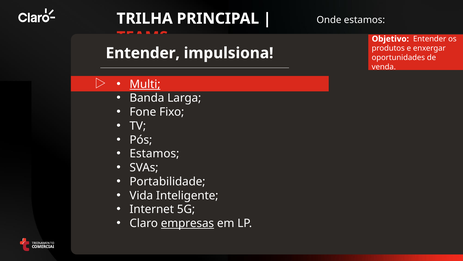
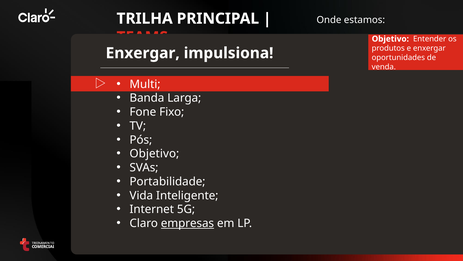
Entender at (143, 53): Entender -> Enxergar
Multi underline: present -> none
Estamos at (154, 153): Estamos -> Objetivo
